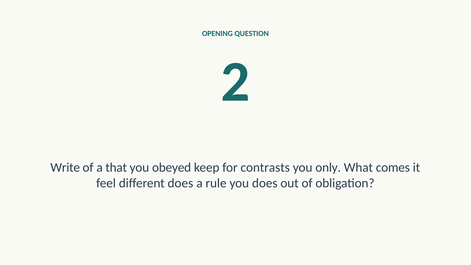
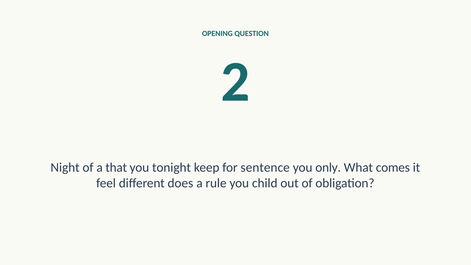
Write: Write -> Night
obeyed: obeyed -> tonight
contrasts: contrasts -> sentence
you does: does -> child
